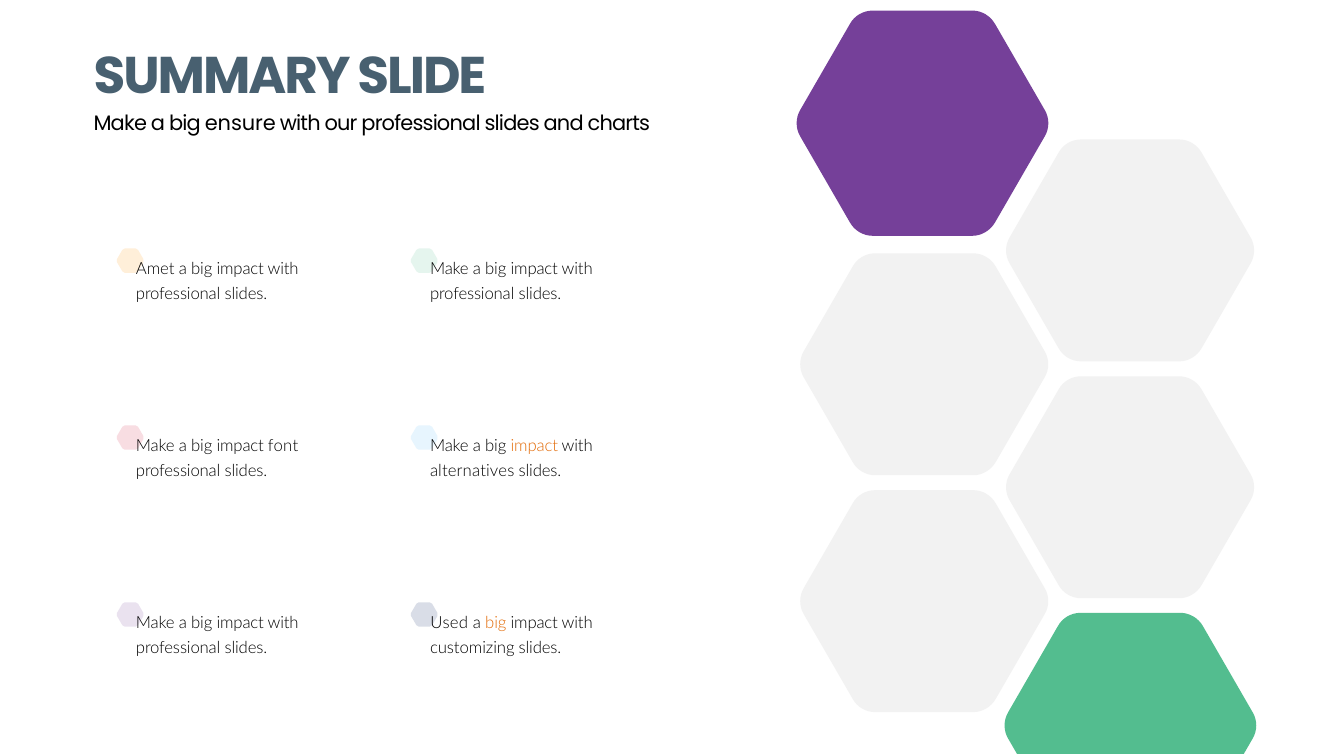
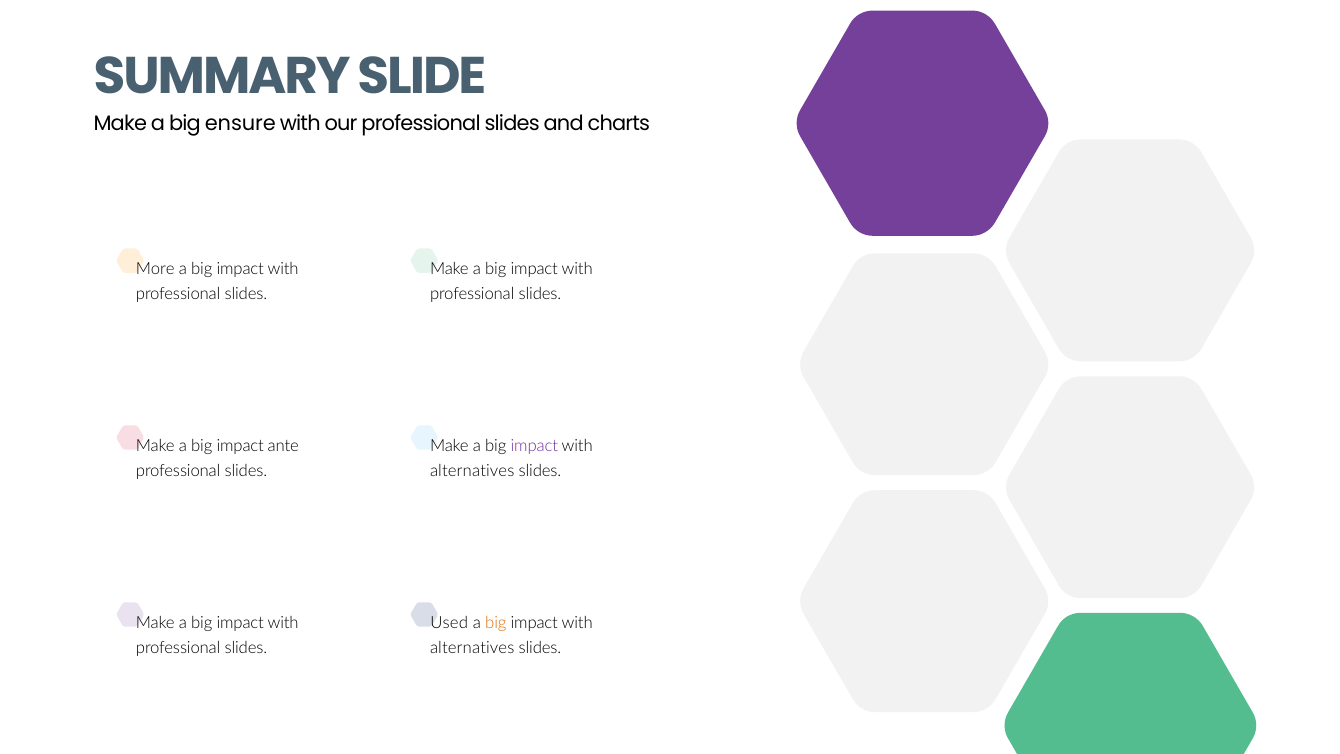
Amet: Amet -> More
font: font -> ante
impact at (534, 446) colour: orange -> purple
customizing at (472, 648): customizing -> alternatives
